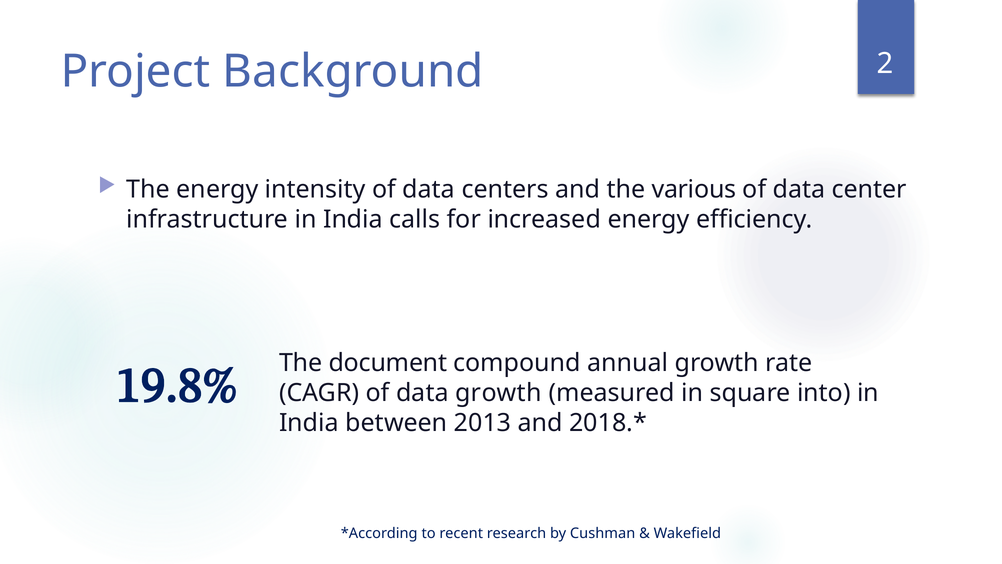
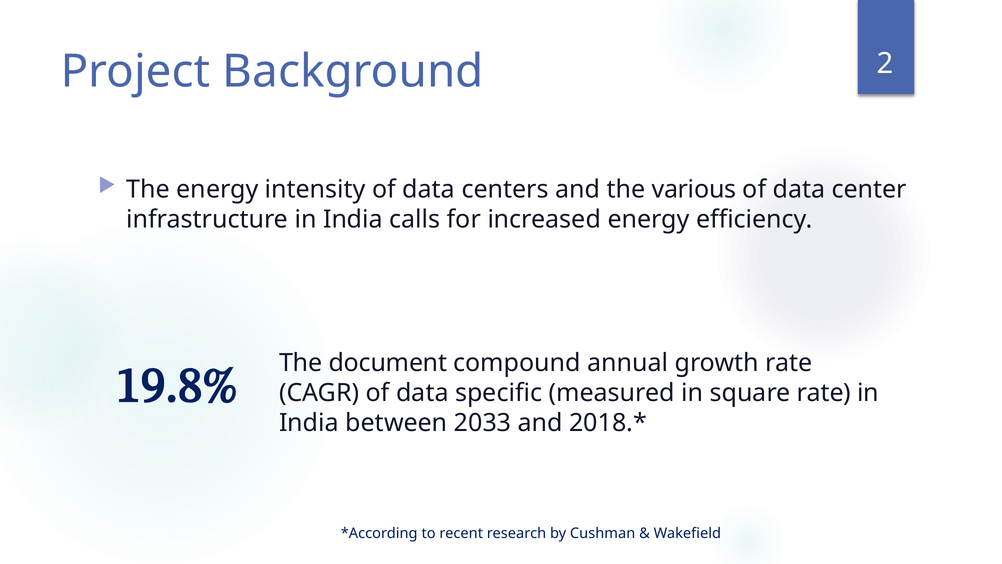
data growth: growth -> specific
square into: into -> rate
2013: 2013 -> 2033
